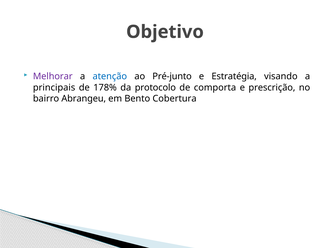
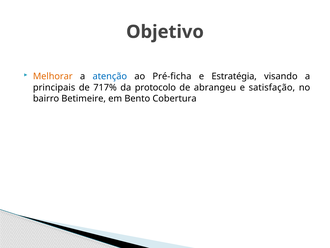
Melhorar colour: purple -> orange
Pré-junto: Pré-junto -> Pré-ficha
178%: 178% -> 717%
comporta: comporta -> abrangeu
prescrição: prescrição -> satisfação
Abrangeu: Abrangeu -> Betimeire
